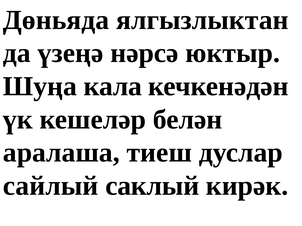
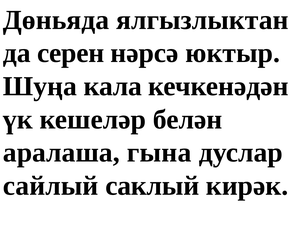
үзеңә: үзеңә -> серен
тиеш: тиеш -> гына
